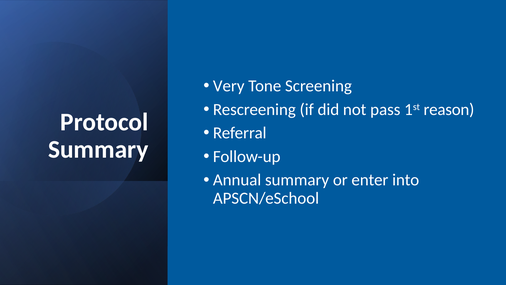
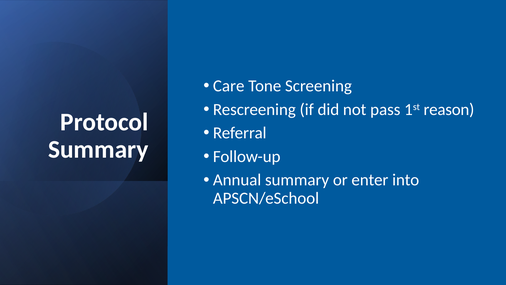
Very: Very -> Care
